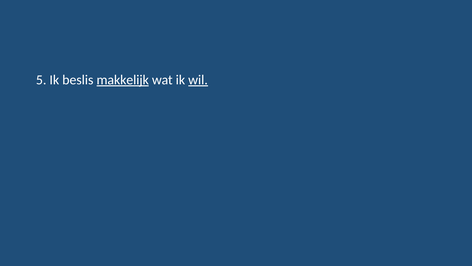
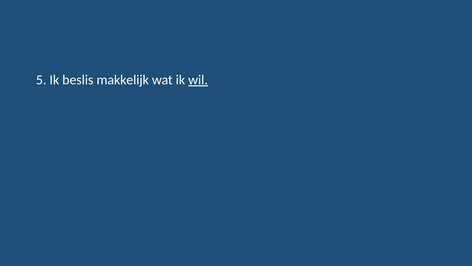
makkelijk underline: present -> none
